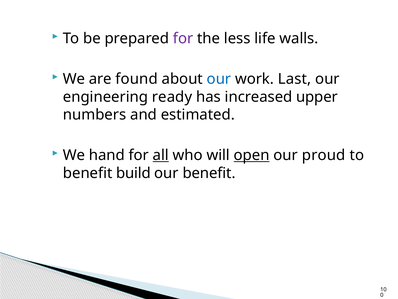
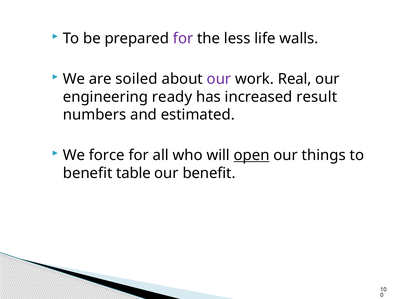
found: found -> soiled
our at (219, 79) colour: blue -> purple
Last: Last -> Real
upper: upper -> result
hand: hand -> force
all underline: present -> none
proud: proud -> things
build: build -> table
